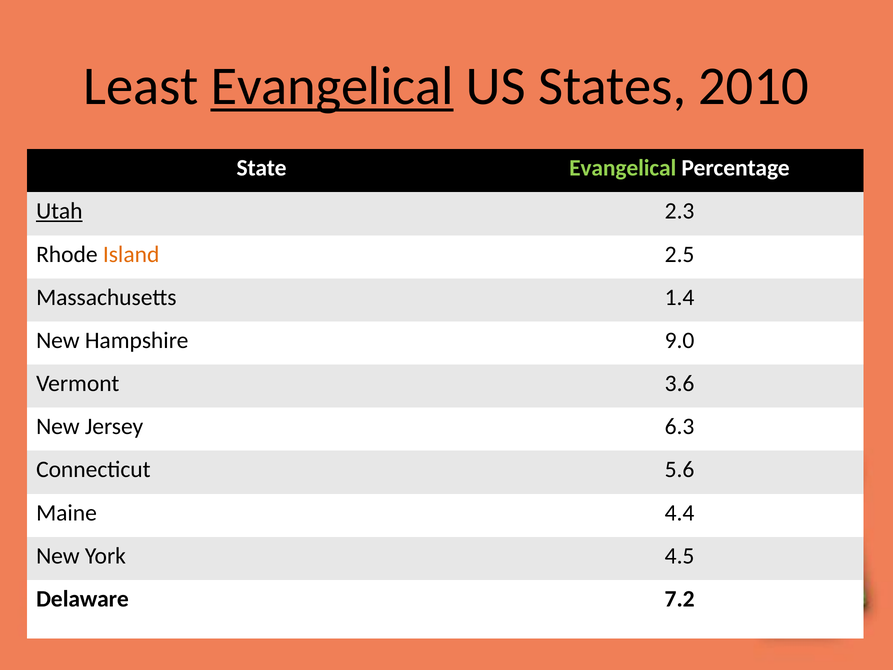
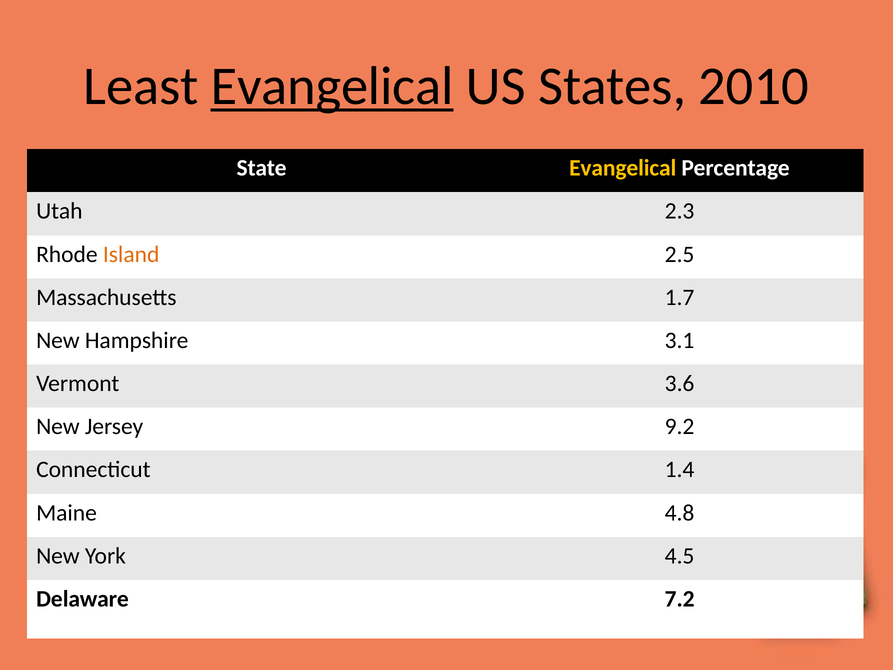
Evangelical at (623, 168) colour: light green -> yellow
Utah underline: present -> none
1.4: 1.4 -> 1.7
9.0: 9.0 -> 3.1
6.3: 6.3 -> 9.2
5.6: 5.6 -> 1.4
4.4: 4.4 -> 4.8
